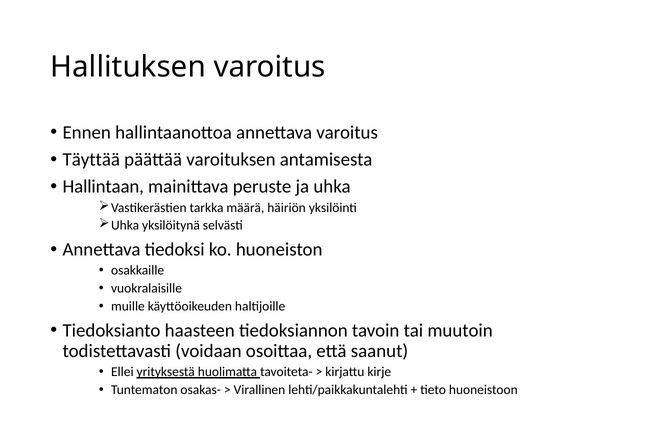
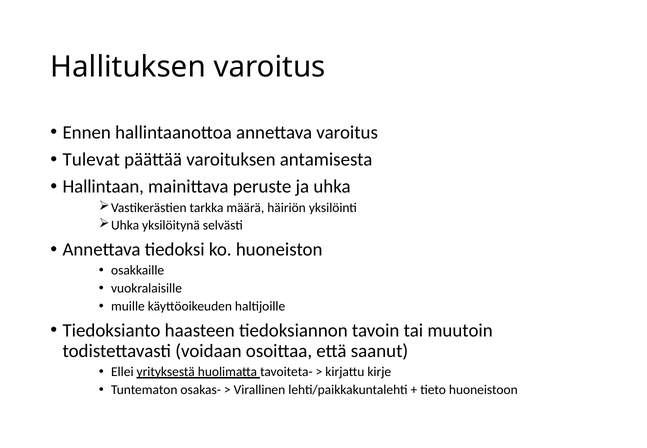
Täyttää: Täyttää -> Tulevat
